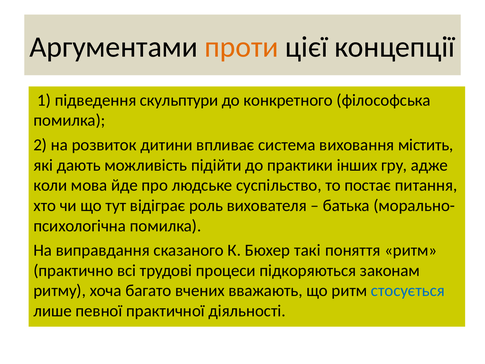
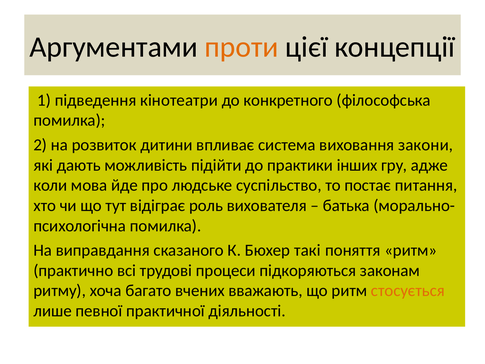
скульптури: скульптури -> кінотеатри
містить: містить -> закони
стосується colour: blue -> orange
